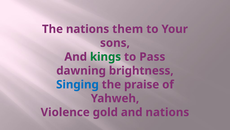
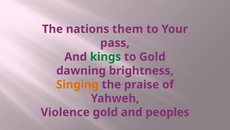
sons: sons -> pass
to Pass: Pass -> Gold
Singing colour: blue -> orange
and nations: nations -> peoples
